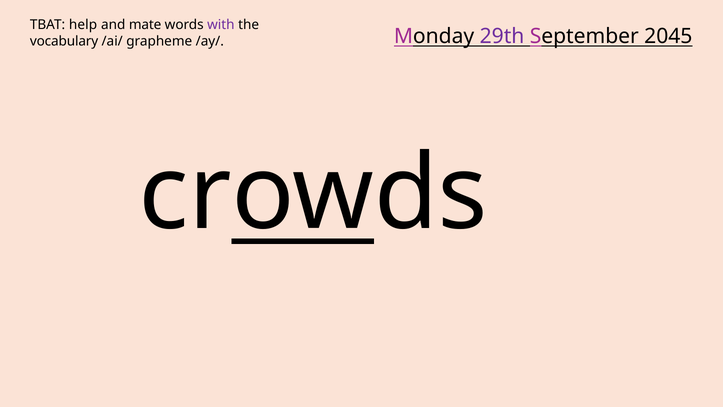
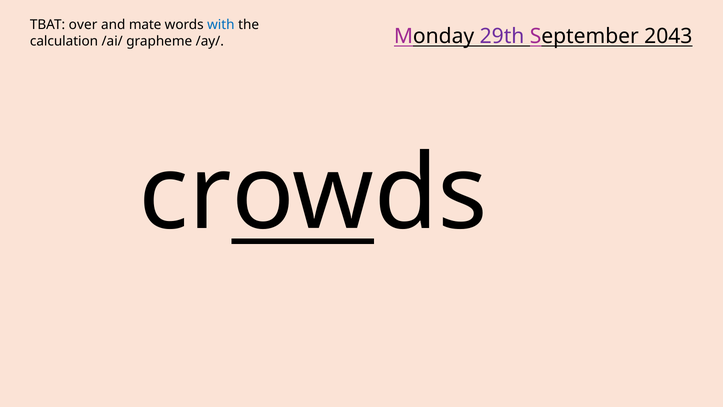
help: help -> over
with colour: purple -> blue
vocabulary: vocabulary -> calculation
2045: 2045 -> 2043
